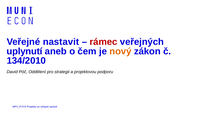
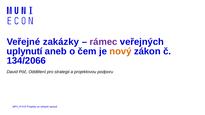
nastavit: nastavit -> zakázky
rámec colour: red -> purple
134/2010: 134/2010 -> 134/2066
